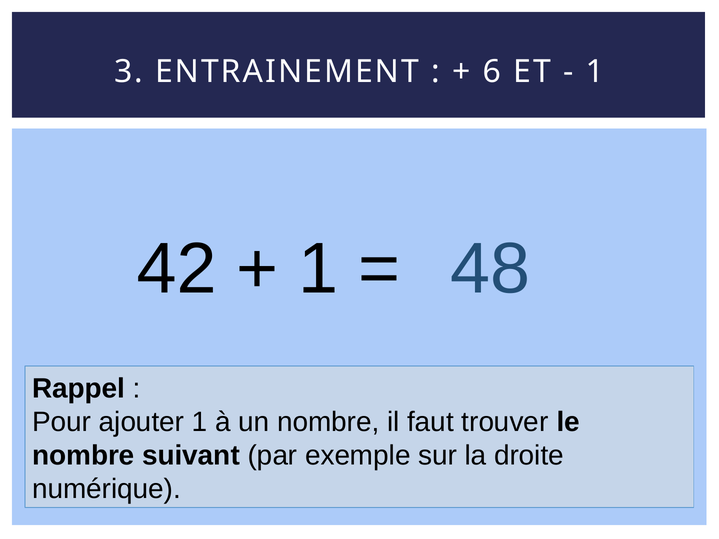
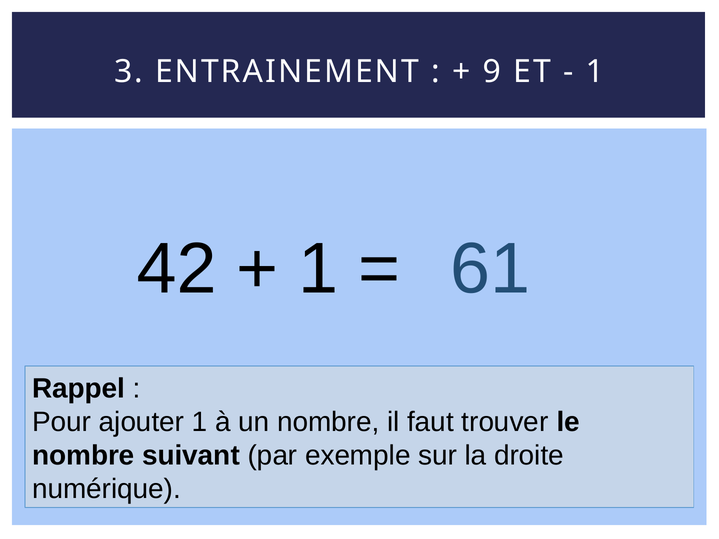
6: 6 -> 9
48: 48 -> 61
